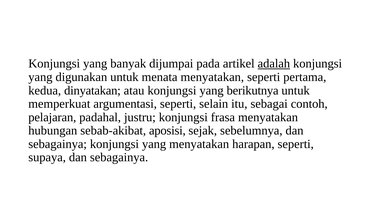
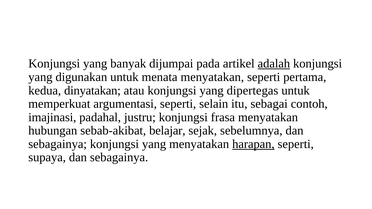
berikutnya: berikutnya -> dipertegas
pelajaran: pelajaran -> imajinasi
aposisi: aposisi -> belajar
harapan underline: none -> present
